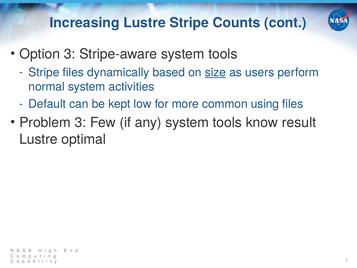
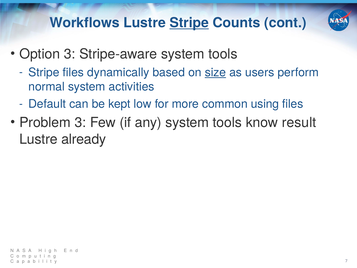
Increasing: Increasing -> Workflows
Stripe at (189, 23) underline: none -> present
optimal: optimal -> already
